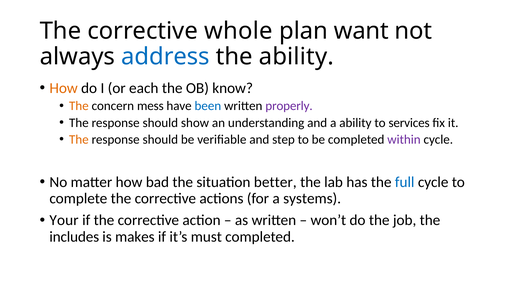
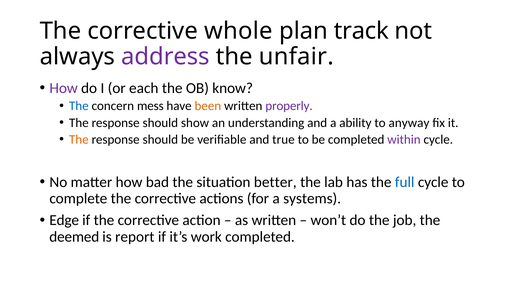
want: want -> track
address colour: blue -> purple
the ability: ability -> unfair
How at (64, 88) colour: orange -> purple
The at (79, 106) colour: orange -> blue
been colour: blue -> orange
services: services -> anyway
step: step -> true
Your: Your -> Edge
includes: includes -> deemed
makes: makes -> report
must: must -> work
